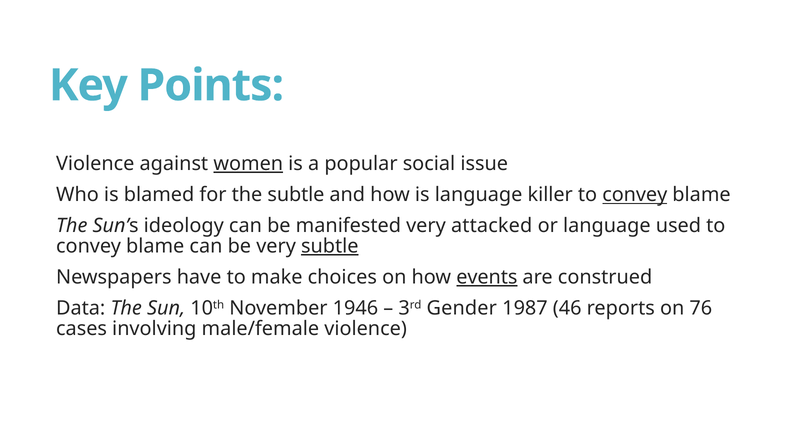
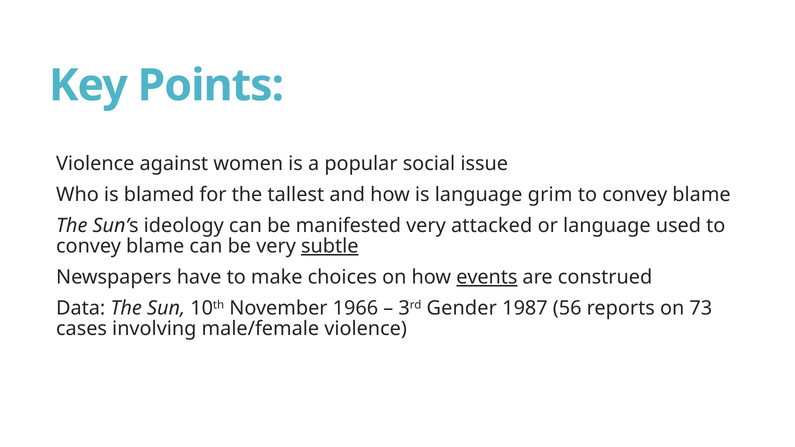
women underline: present -> none
the subtle: subtle -> tallest
killer: killer -> grim
convey at (635, 195) underline: present -> none
1946: 1946 -> 1966
46: 46 -> 56
76: 76 -> 73
